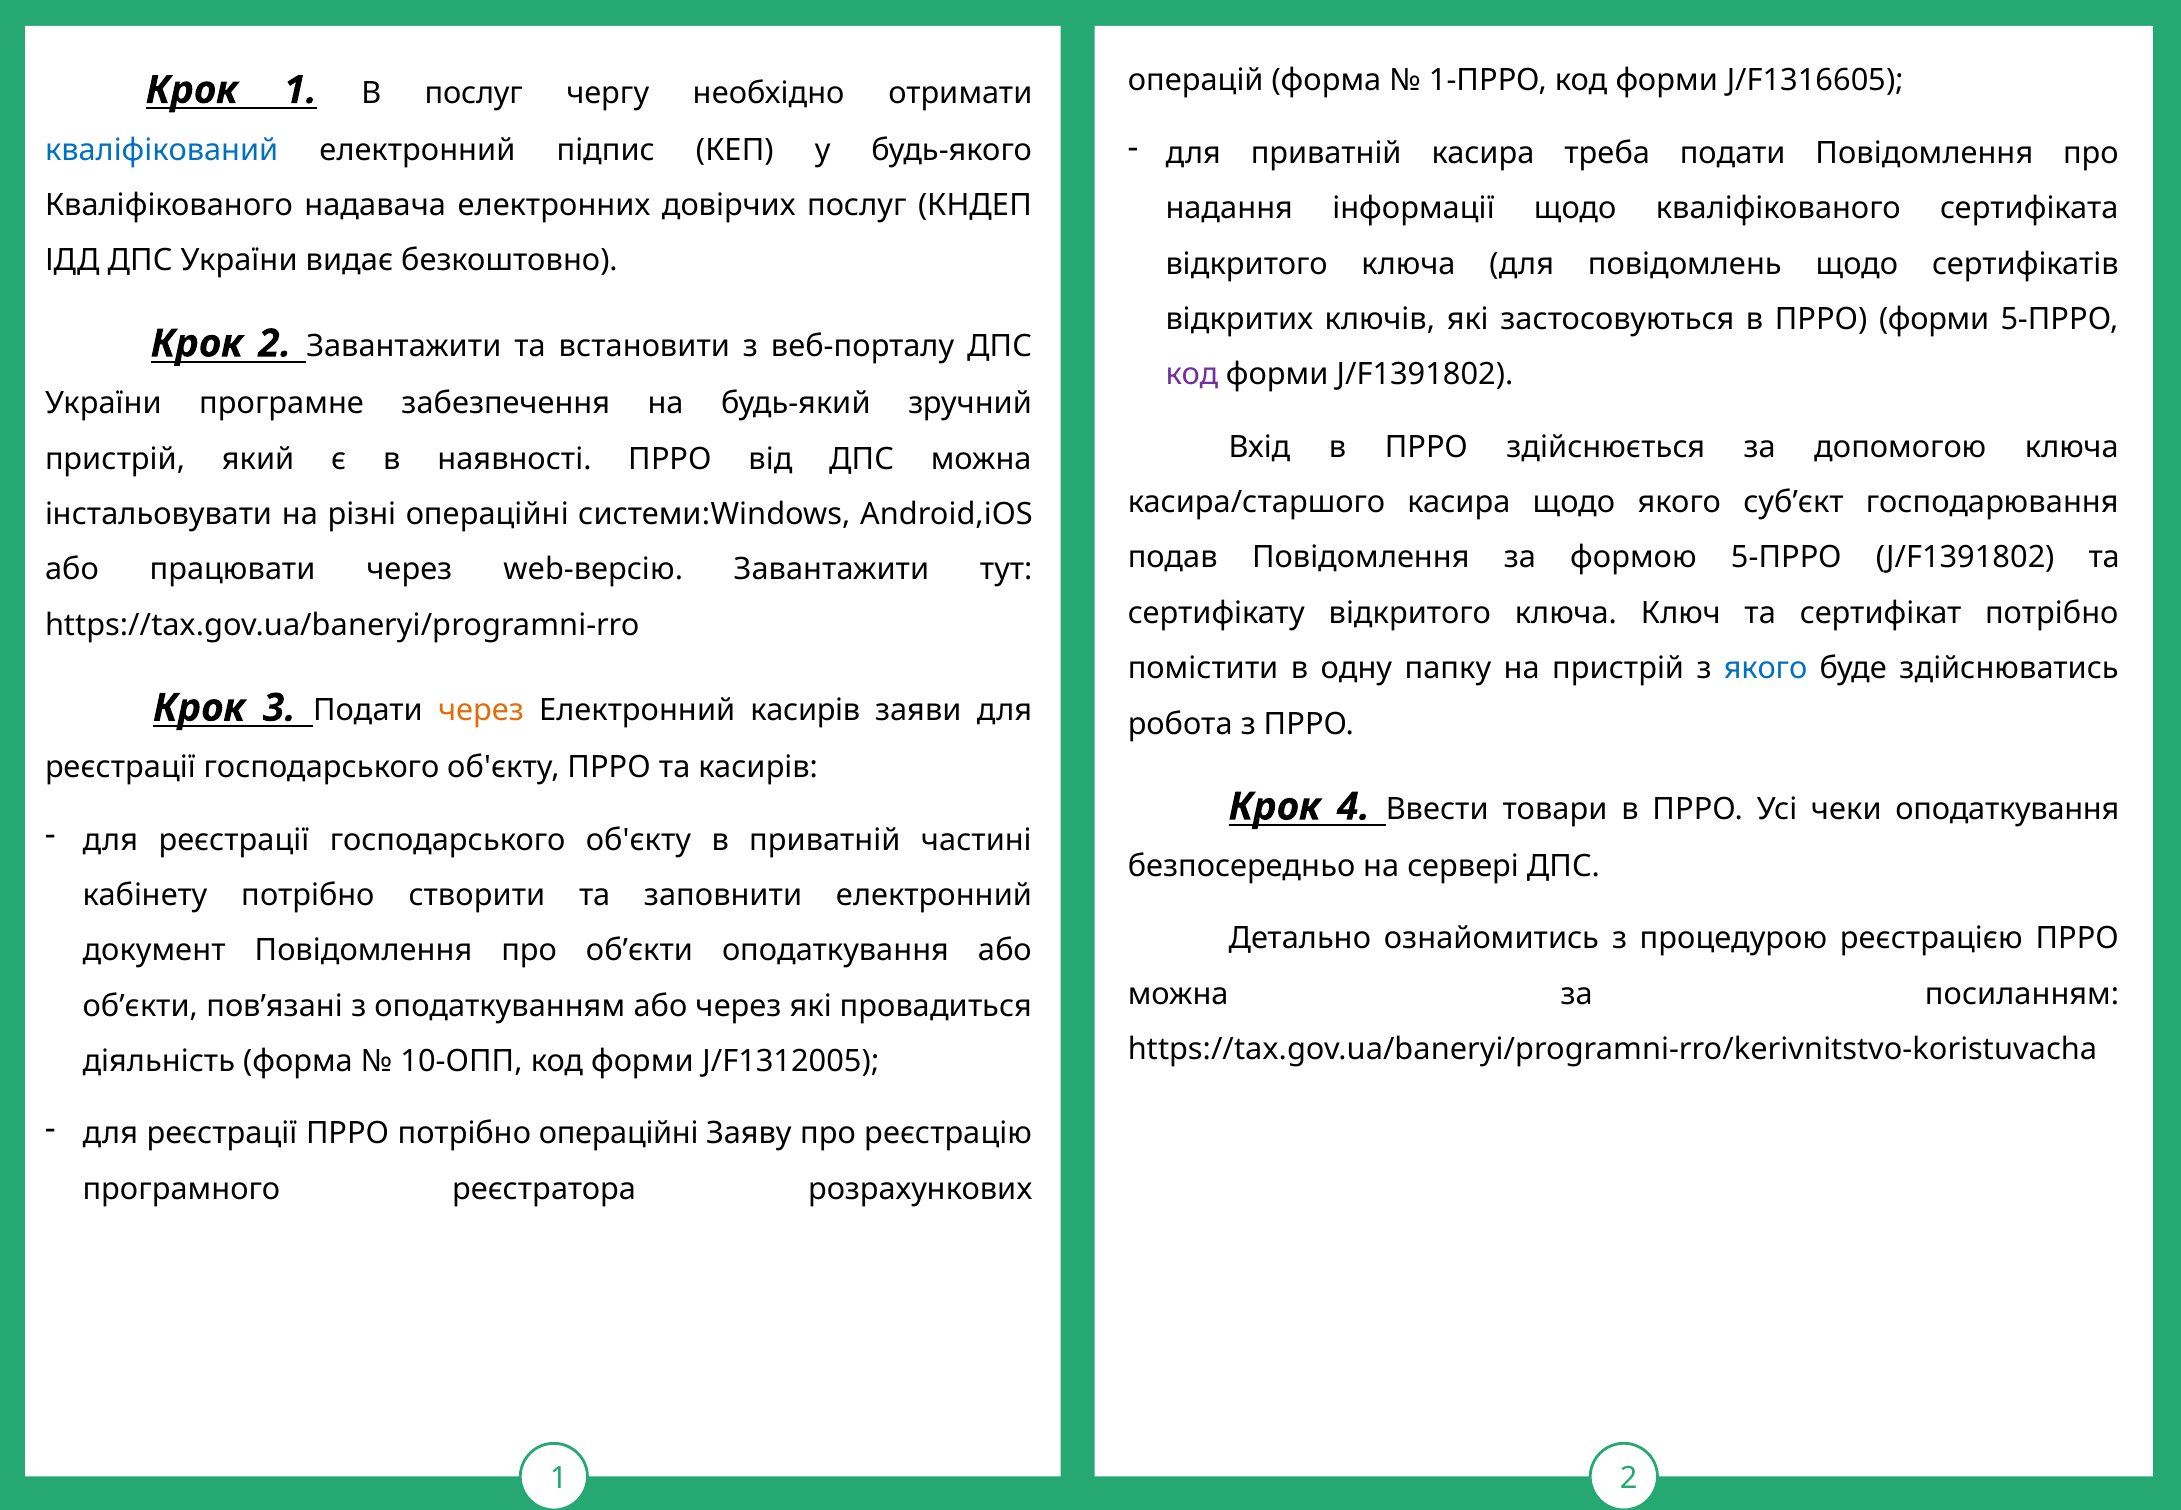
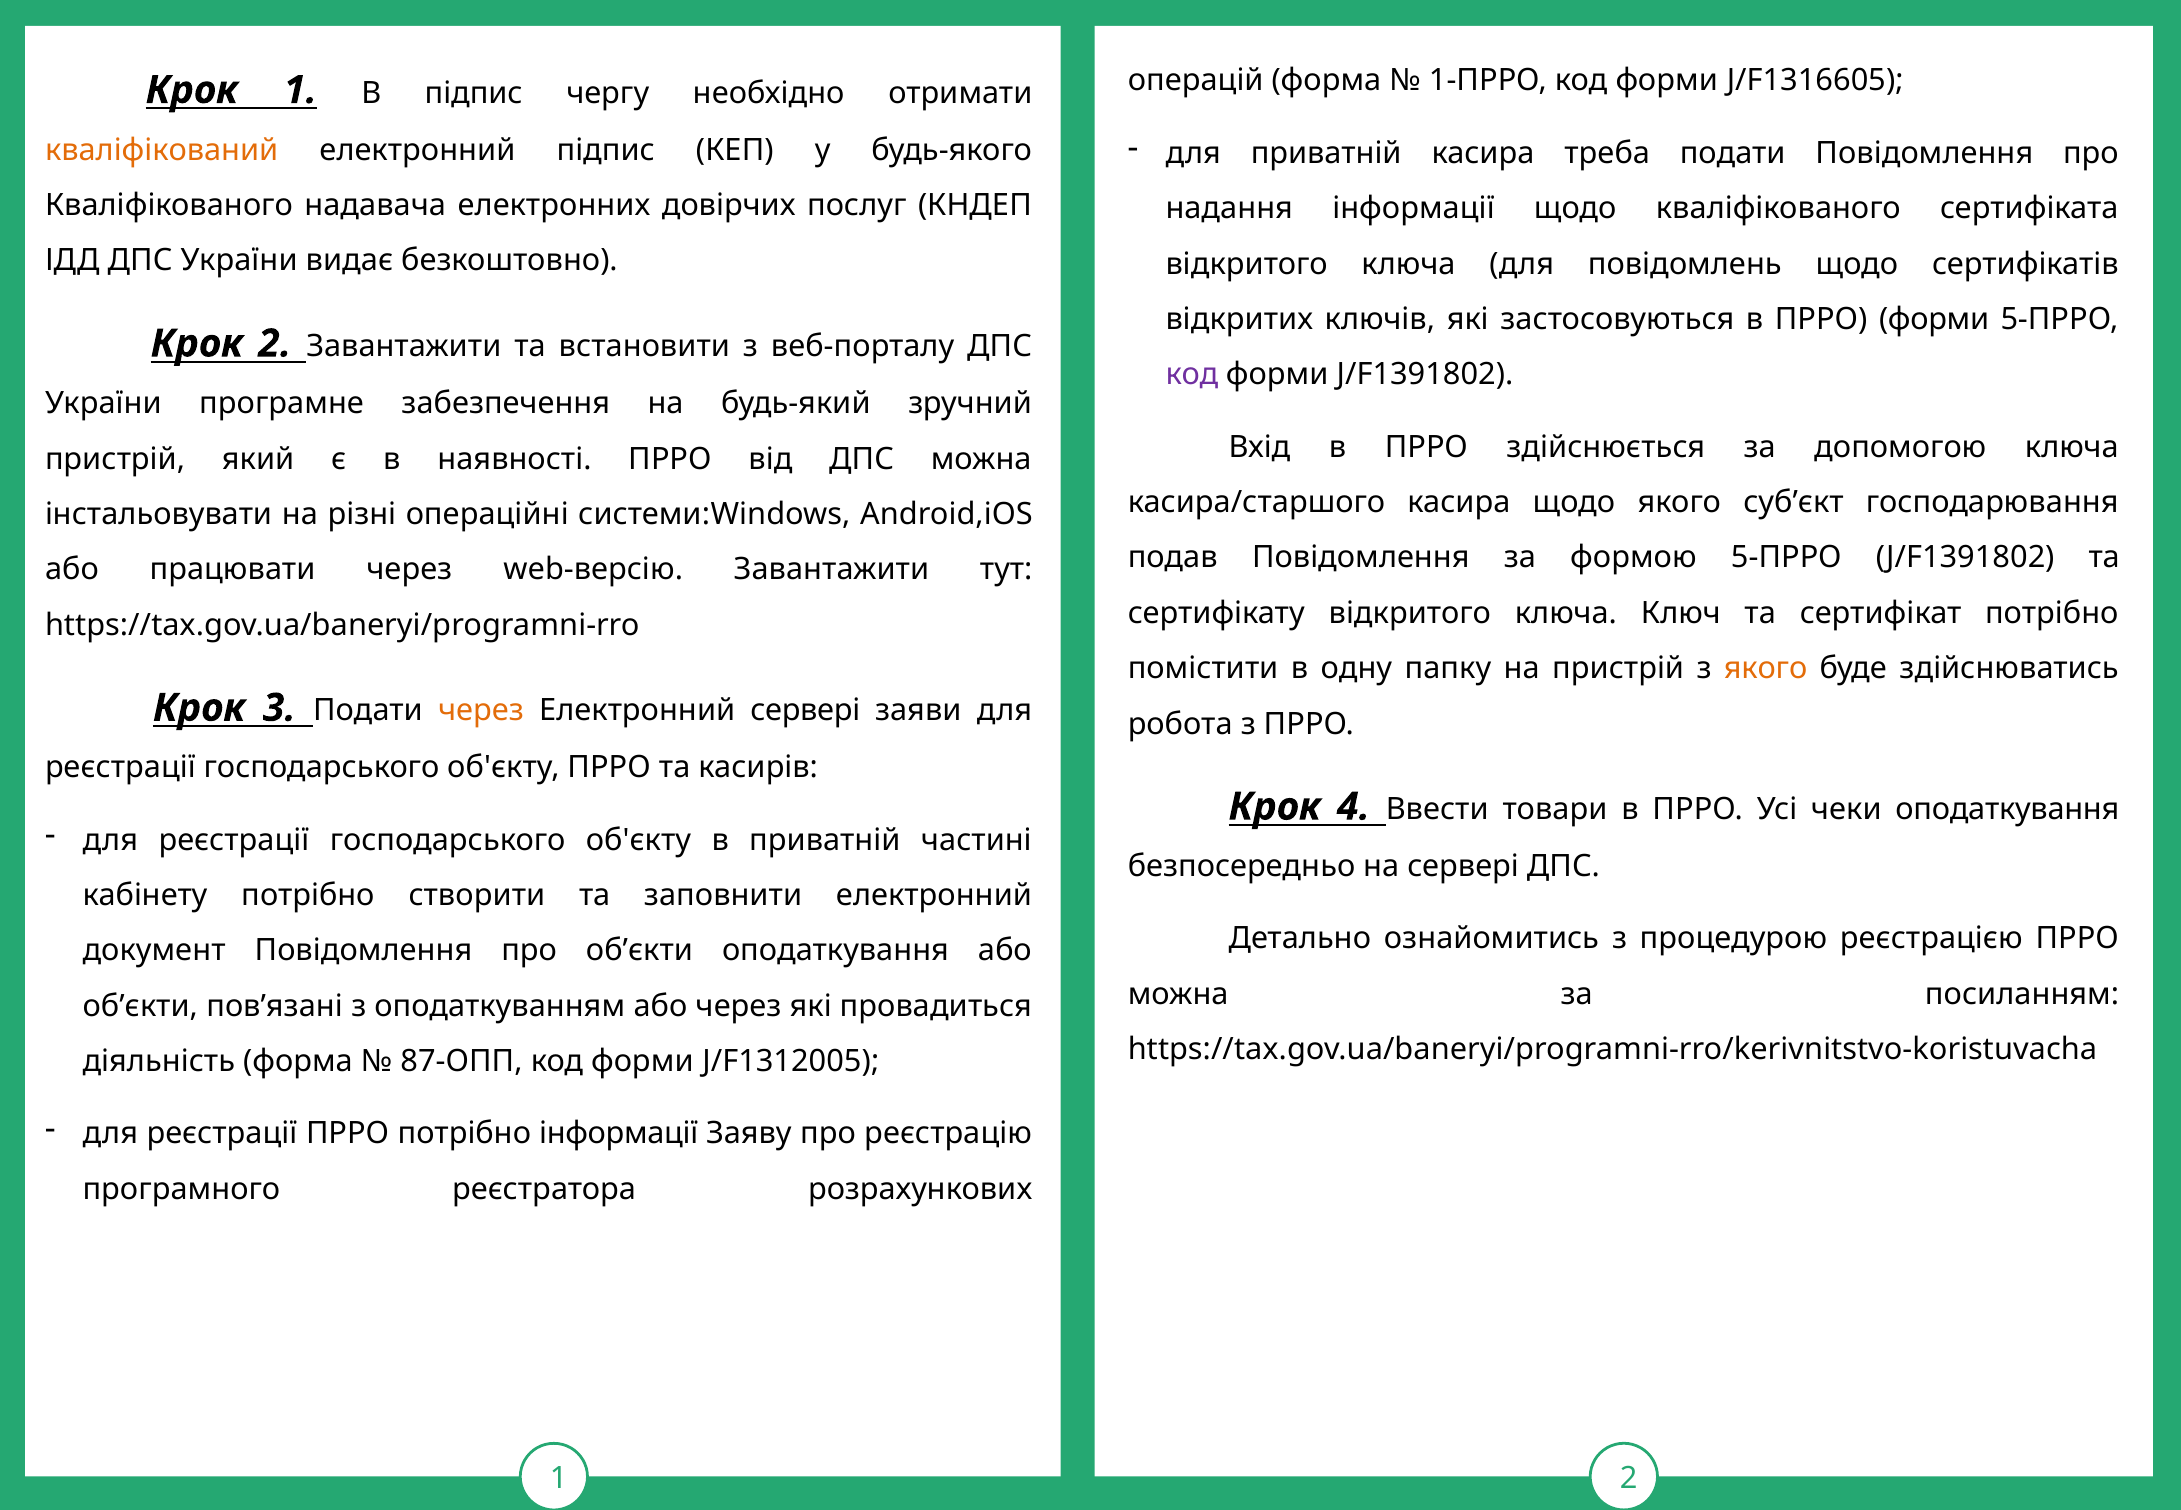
В послуг: послуг -> підпис
кваліфікований colour: blue -> orange
якого at (1766, 668) colour: blue -> orange
Електронний касирів: касирів -> сервері
10-ОПП: 10-ОПП -> 87-ОПП
потрібно операційні: операційні -> інформації
